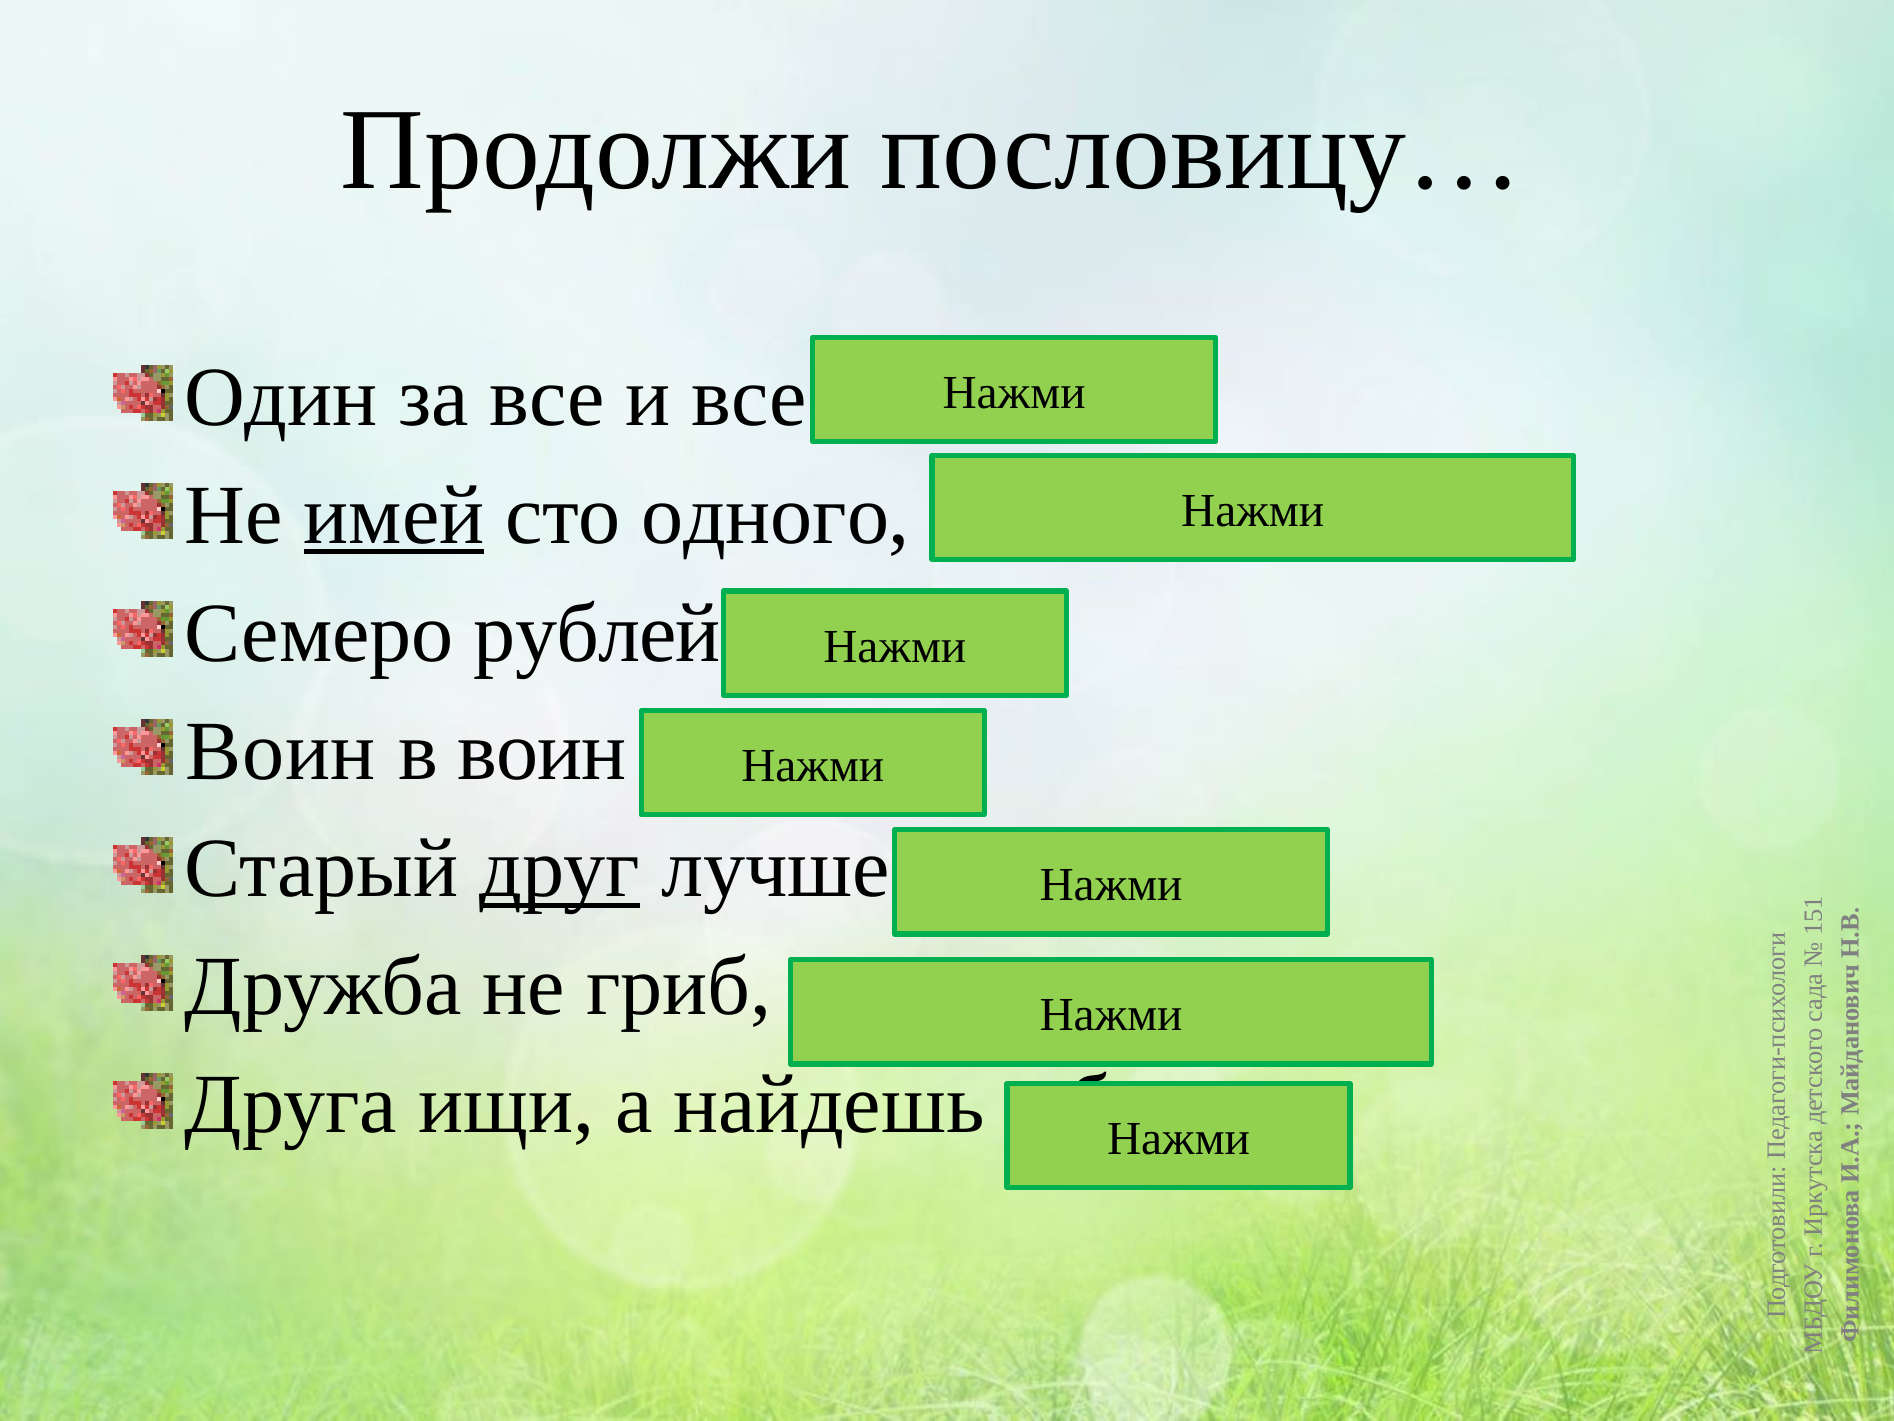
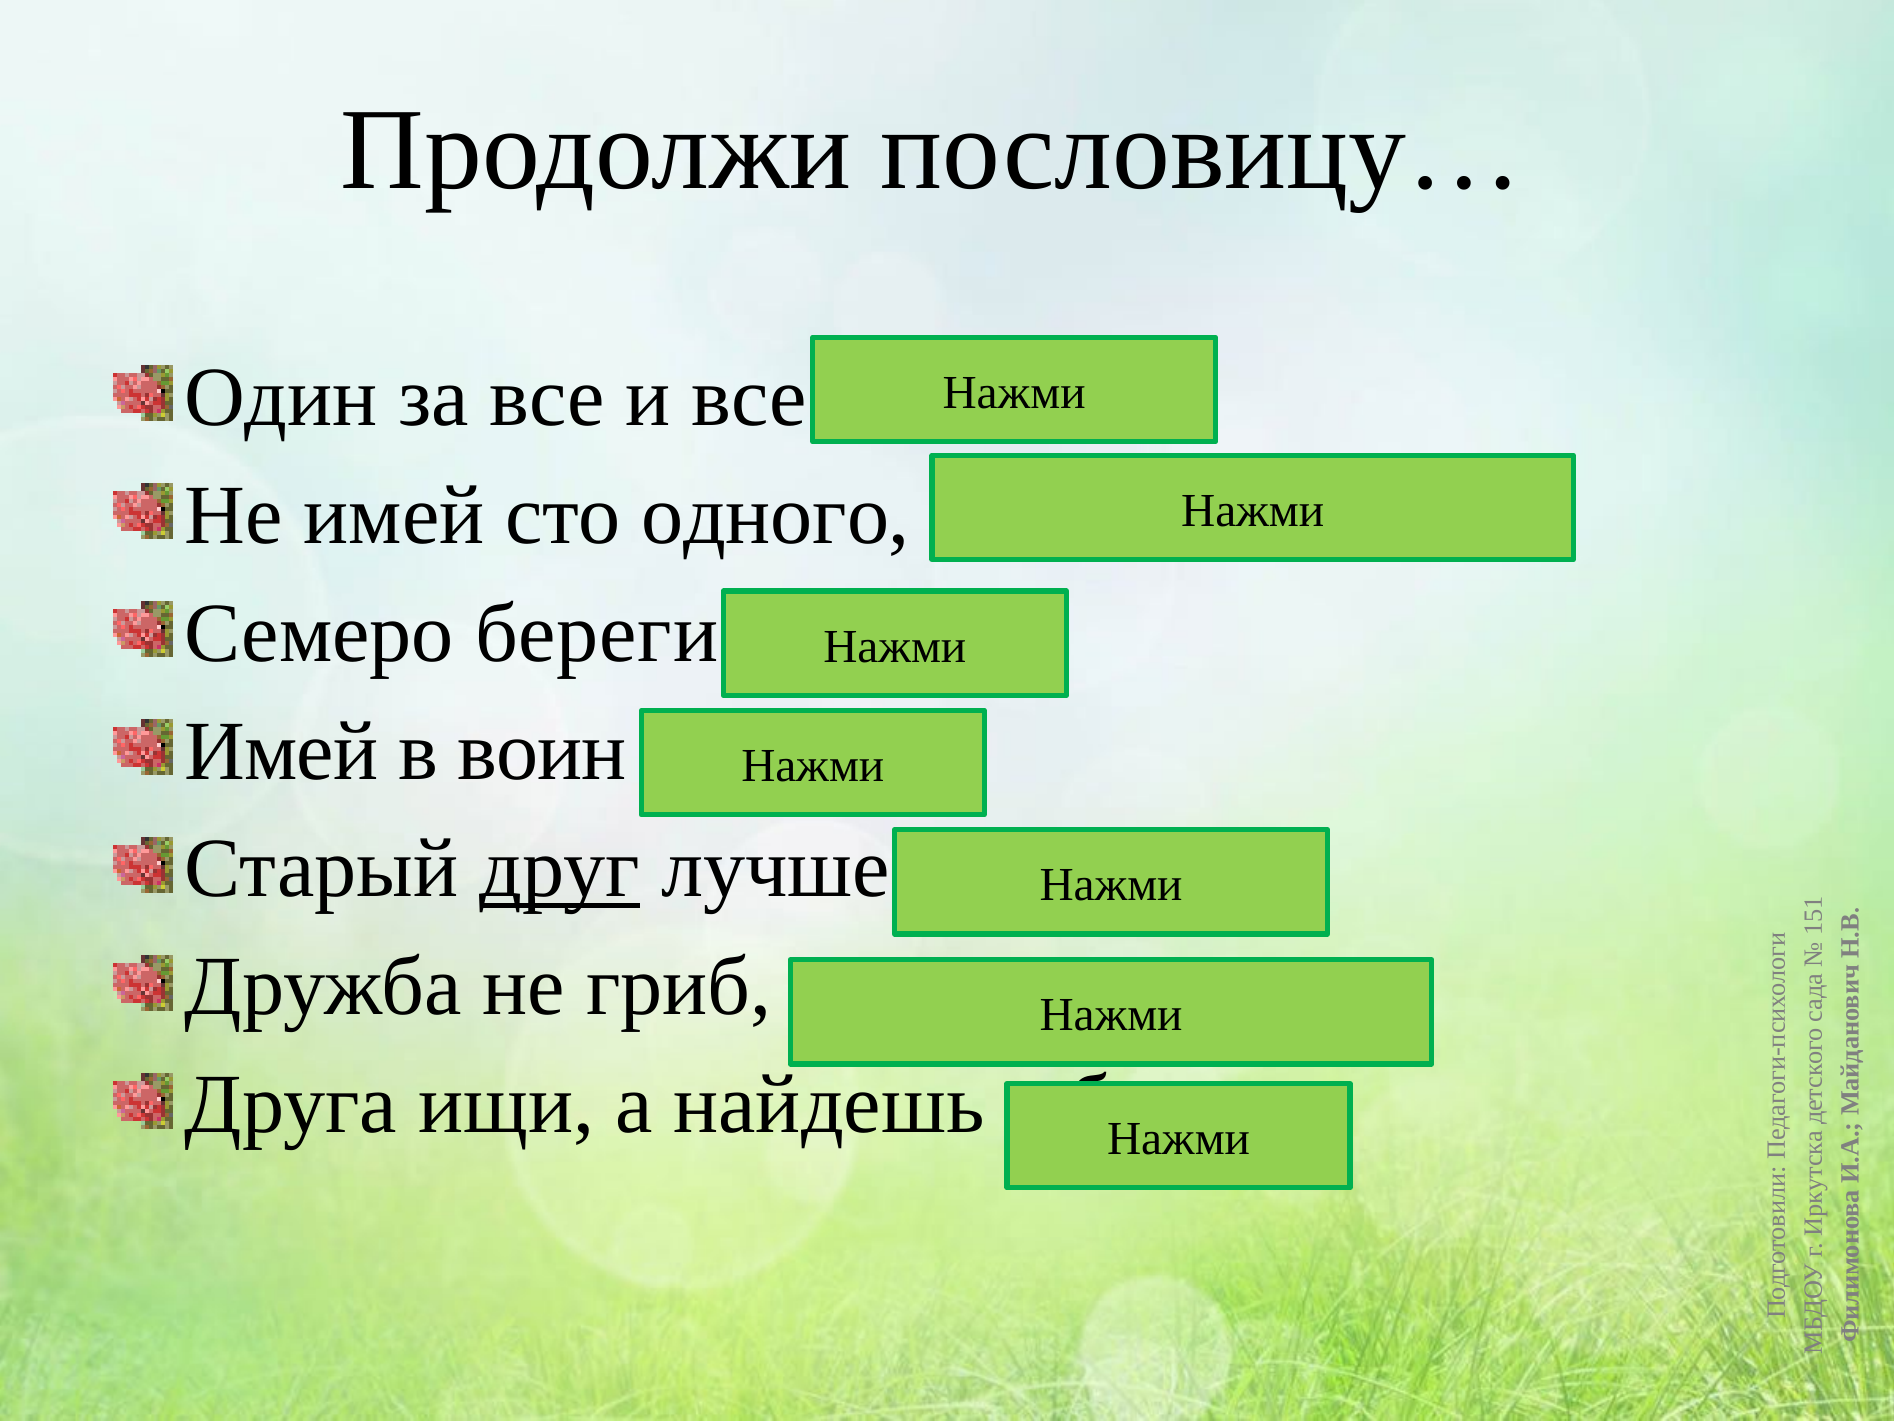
имей at (394, 515) underline: present -> none
Семеро рублей: рублей -> береги
Воин at (281, 751): Воин -> Имей
